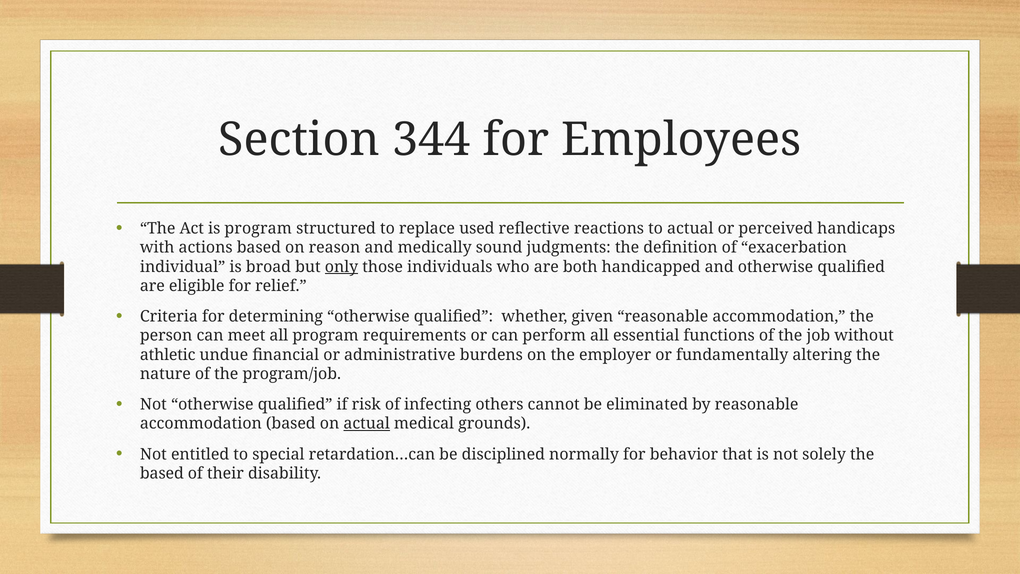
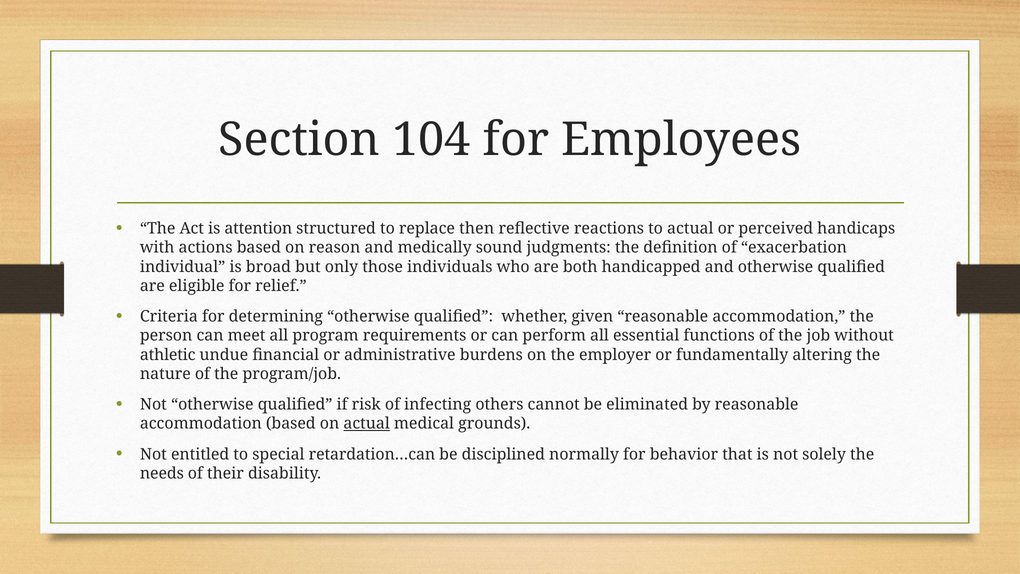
344: 344 -> 104
is program: program -> attention
used: used -> then
only underline: present -> none
based at (162, 473): based -> needs
